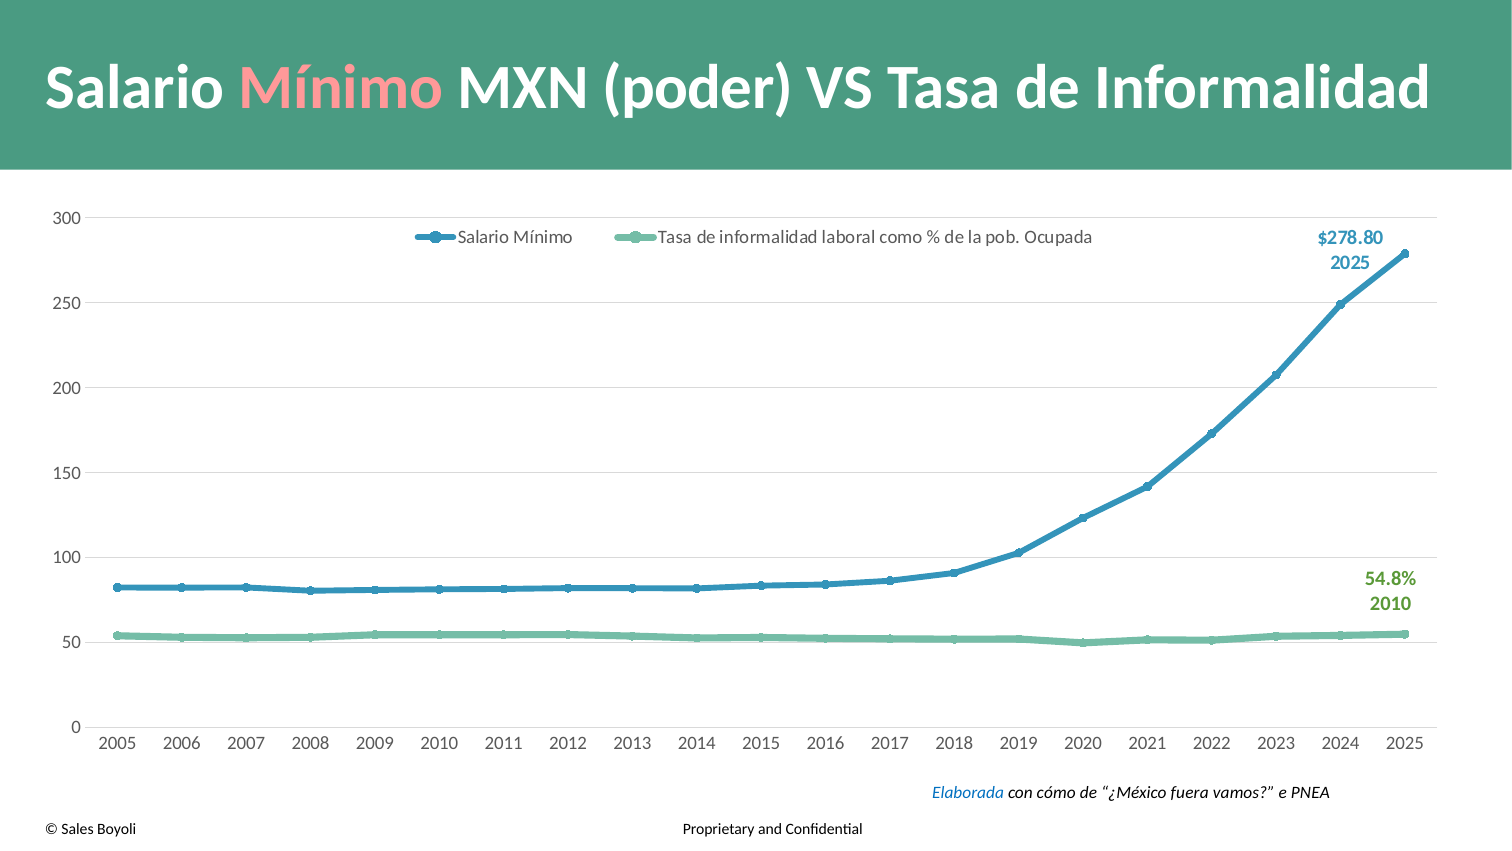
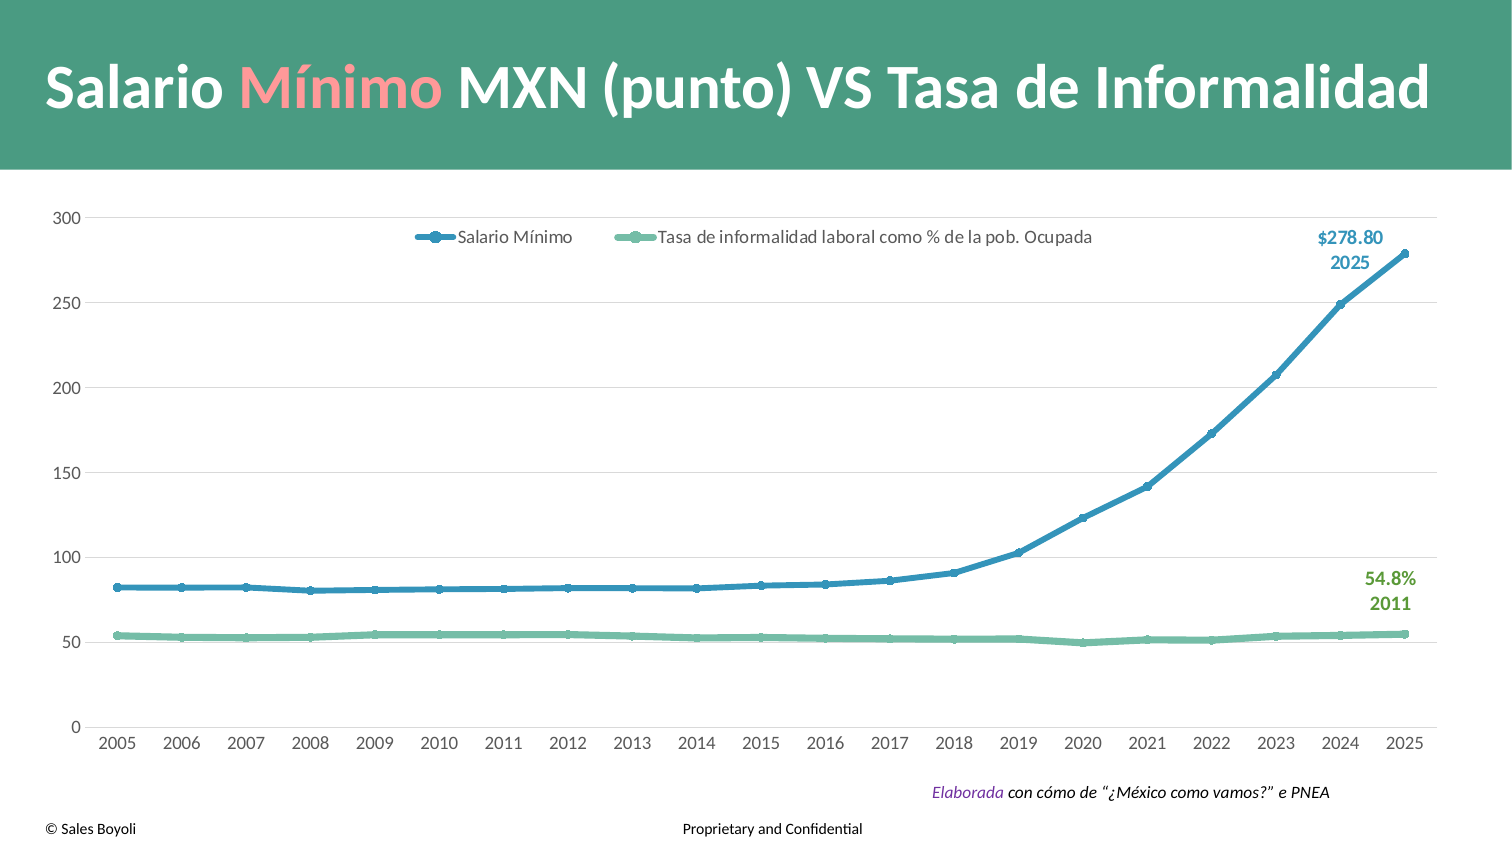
poder: poder -> punto
2010 at (1391, 603): 2010 -> 2011
Elaborada colour: blue -> purple
¿México fuera: fuera -> como
